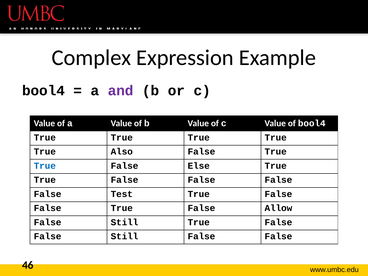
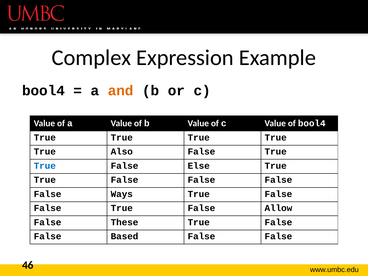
and colour: purple -> orange
Test: Test -> Ways
Still at (125, 222): Still -> These
Still at (125, 236): Still -> Based
